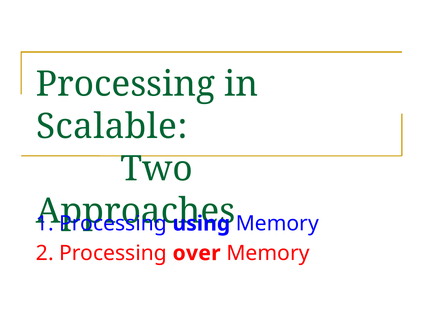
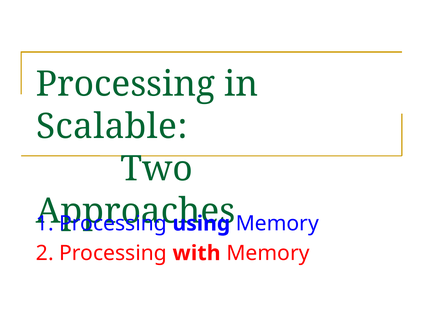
over: over -> with
